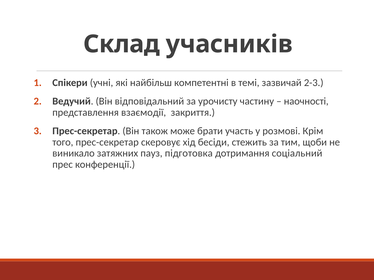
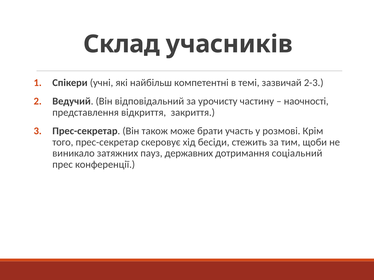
взаємодії: взаємодії -> відкриття
підготовка: підготовка -> державних
